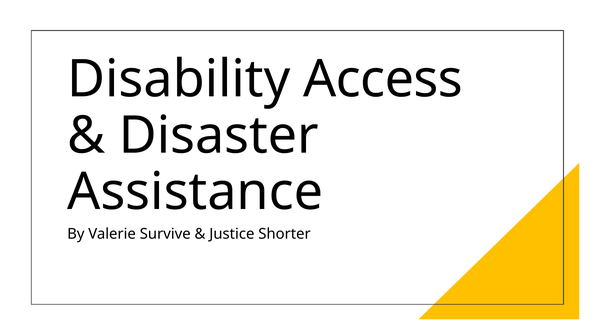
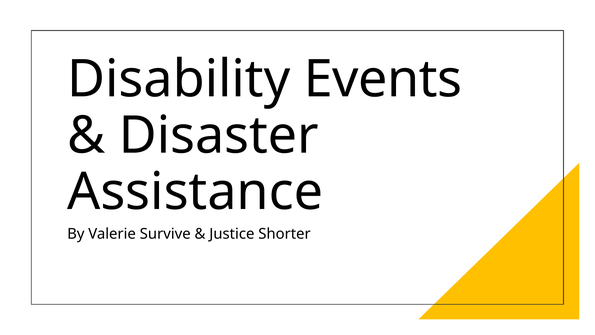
Access: Access -> Events
